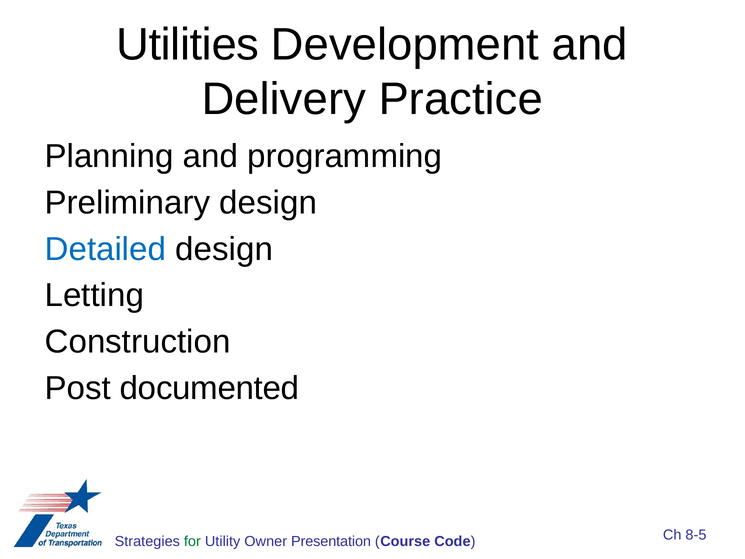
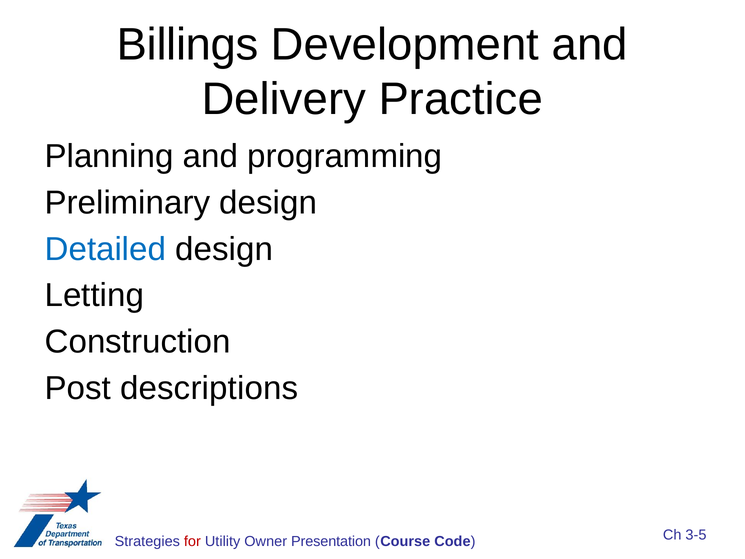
Utilities: Utilities -> Billings
documented: documented -> descriptions
for colour: green -> red
8-5: 8-5 -> 3-5
